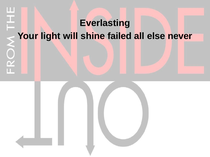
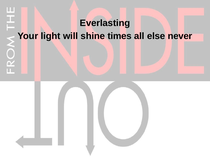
failed: failed -> times
